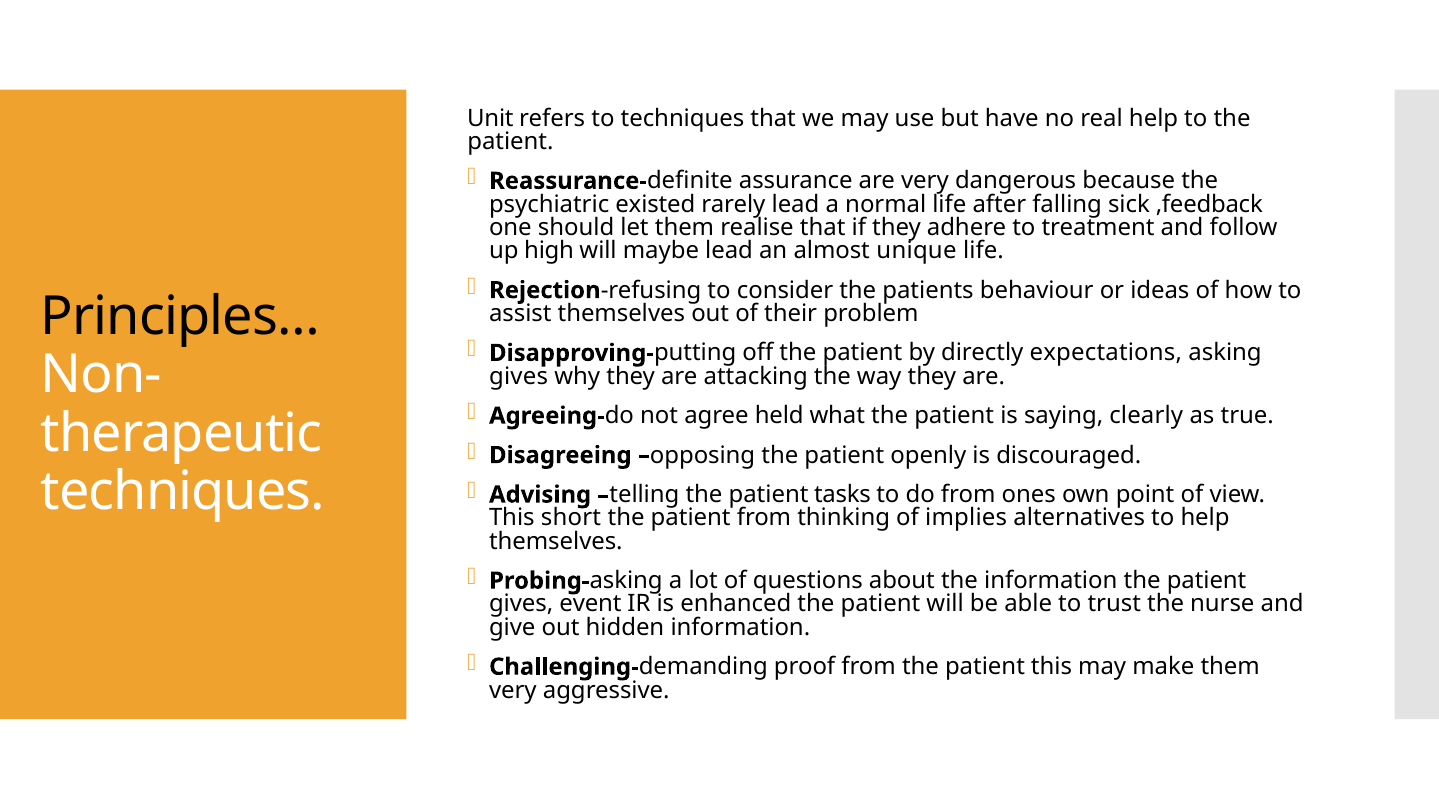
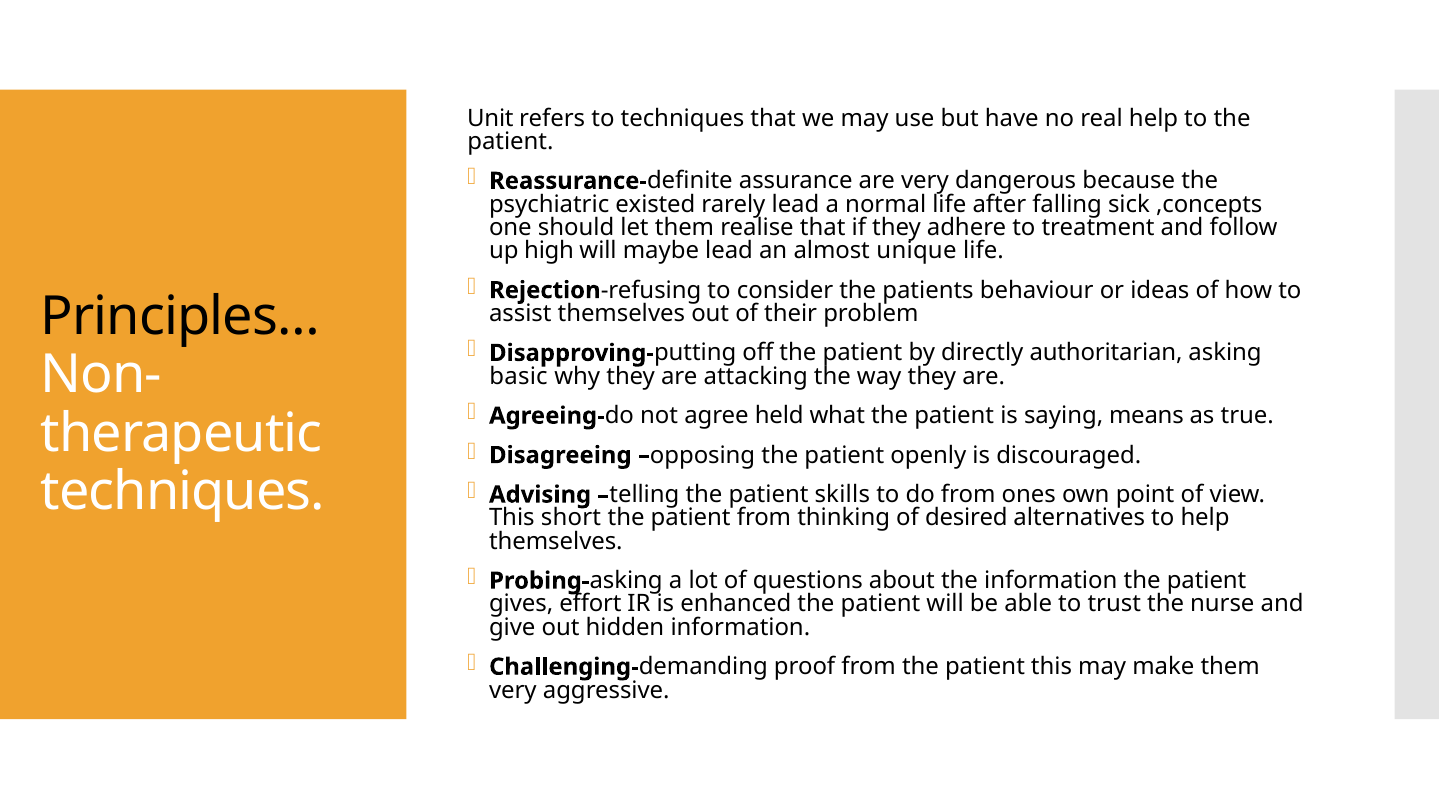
,feedback: ,feedback -> ,concepts
expectations: expectations -> authoritarian
gives at (519, 376): gives -> basic
clearly: clearly -> means
tasks: tasks -> skills
implies: implies -> desired
event: event -> effort
